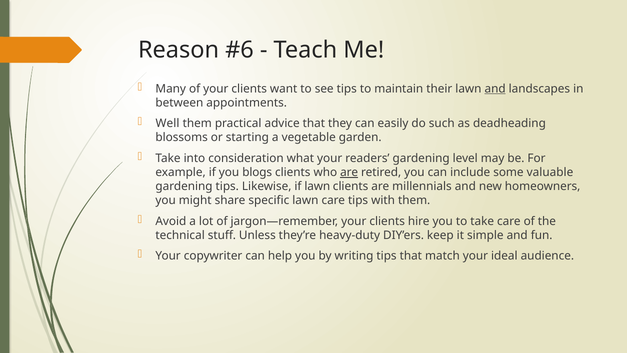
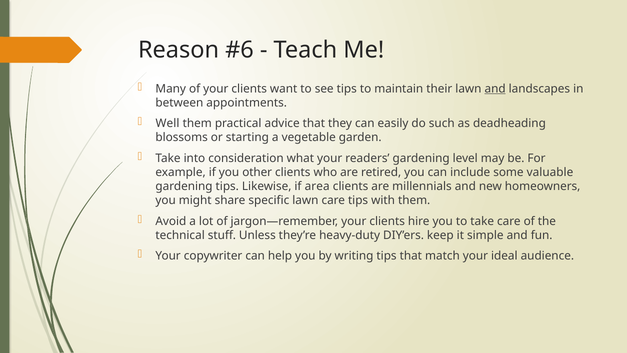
blogs: blogs -> other
are at (349, 172) underline: present -> none
if lawn: lawn -> area
